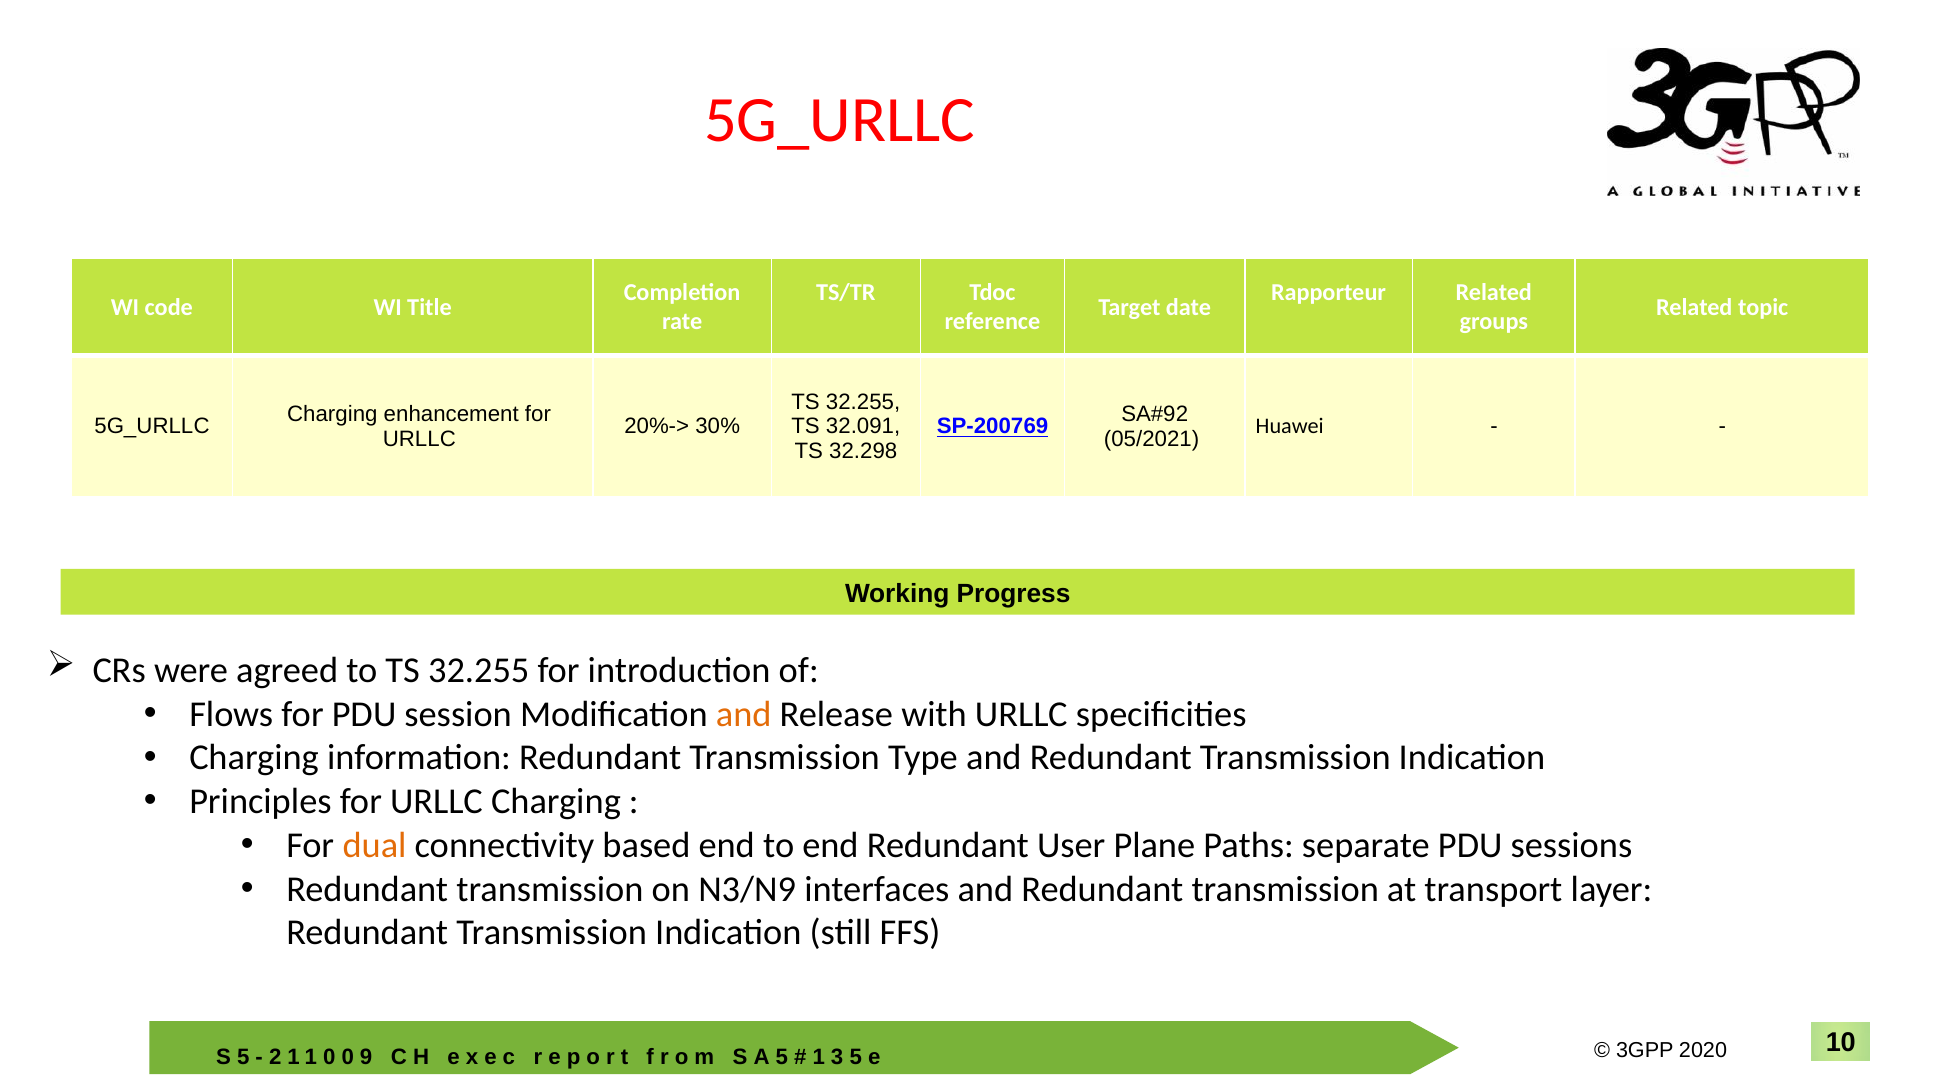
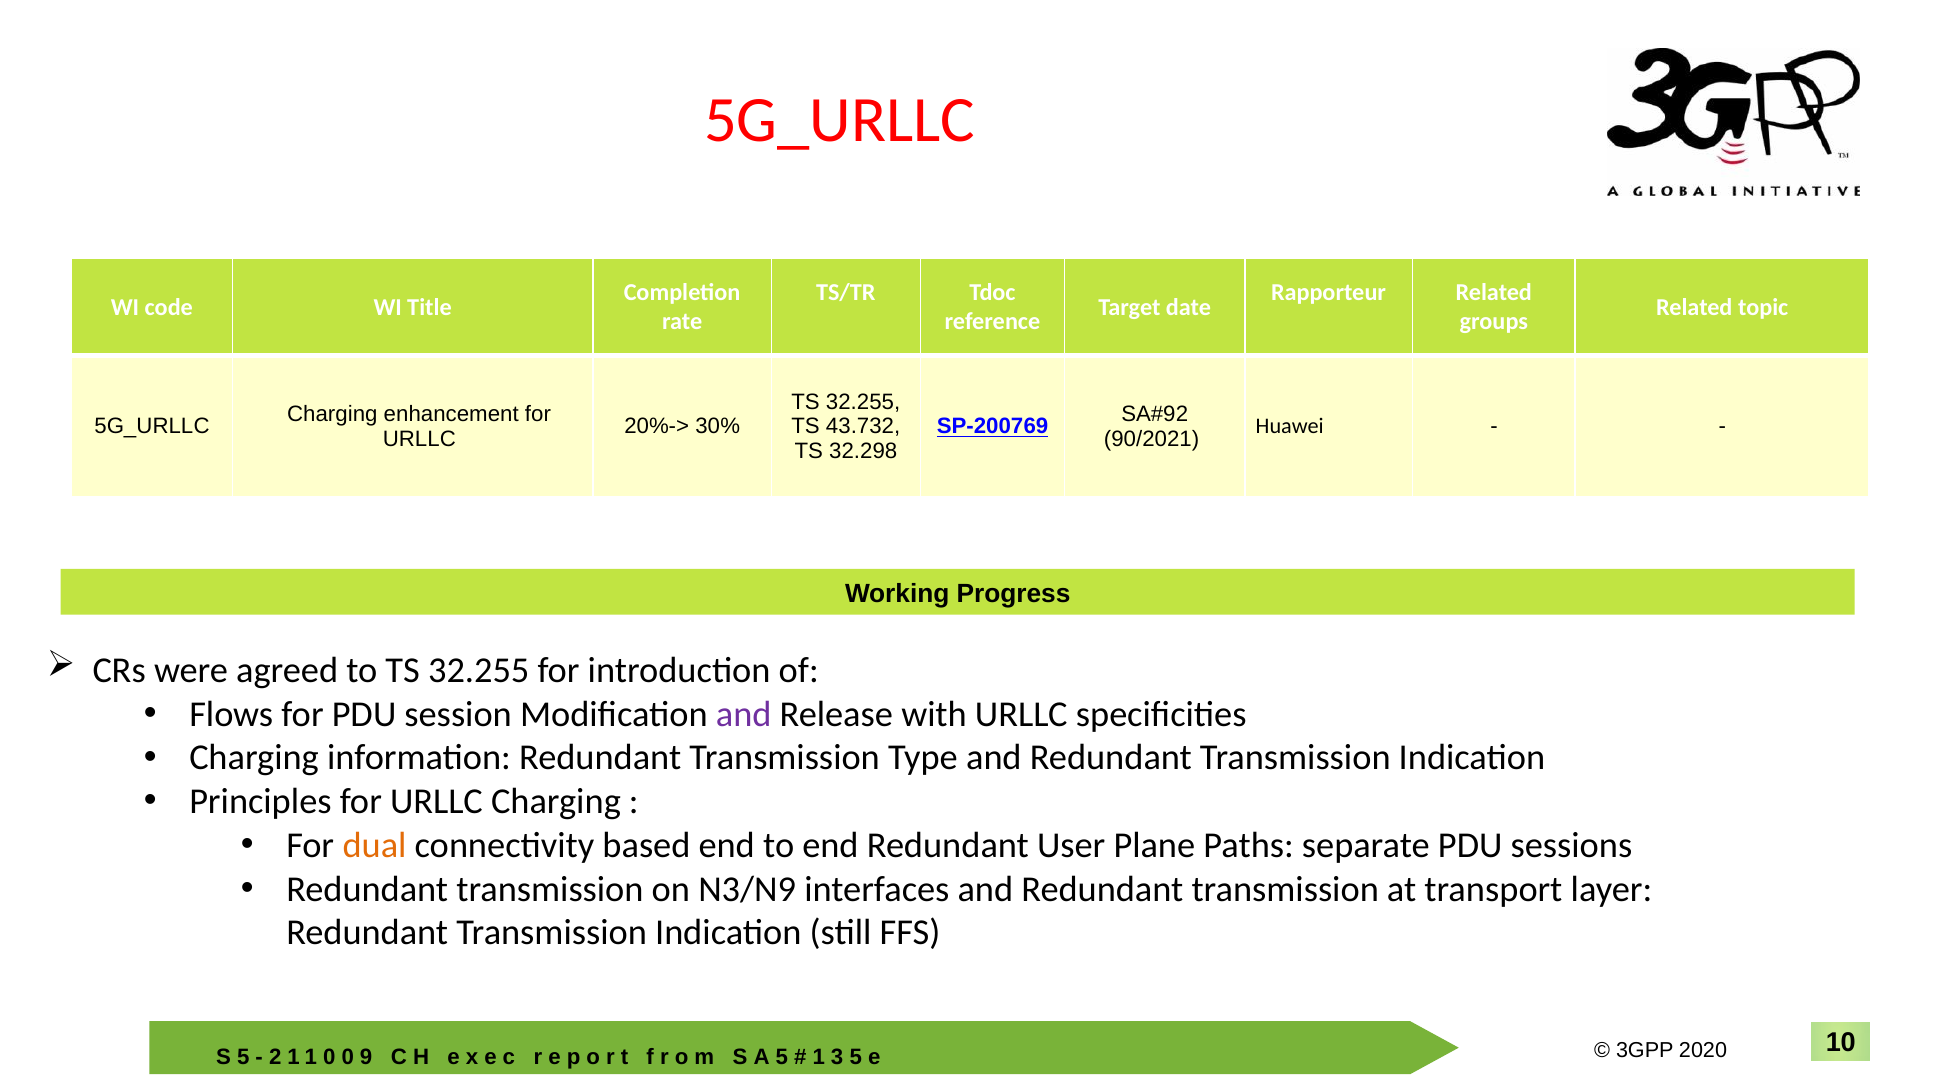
32.091: 32.091 -> 43.732
05/2021: 05/2021 -> 90/2021
and at (744, 714) colour: orange -> purple
